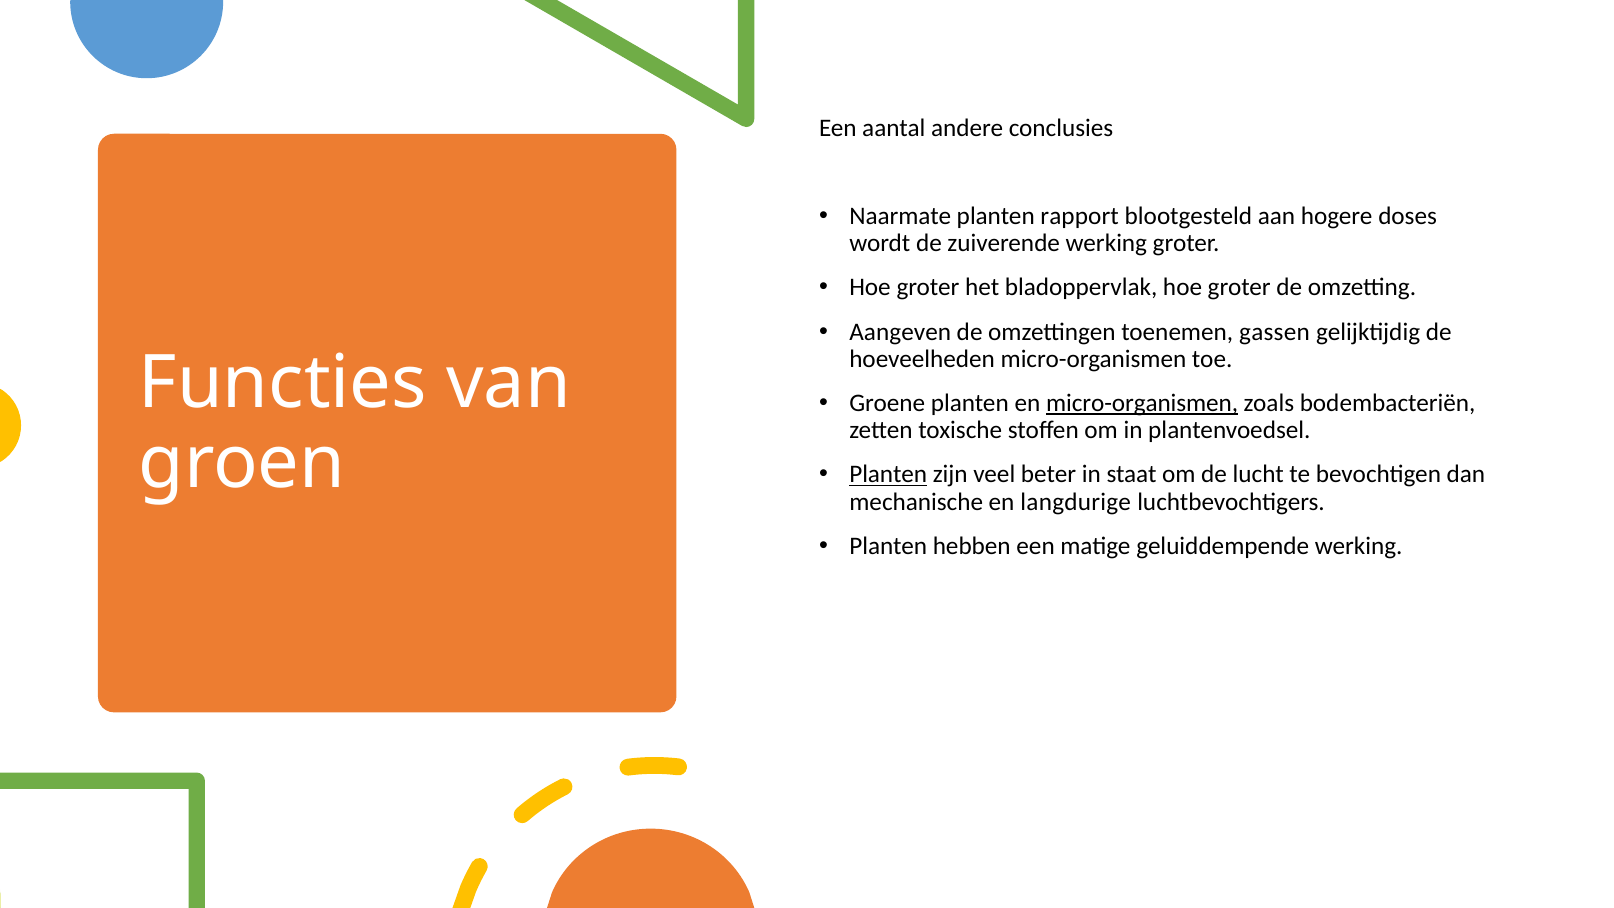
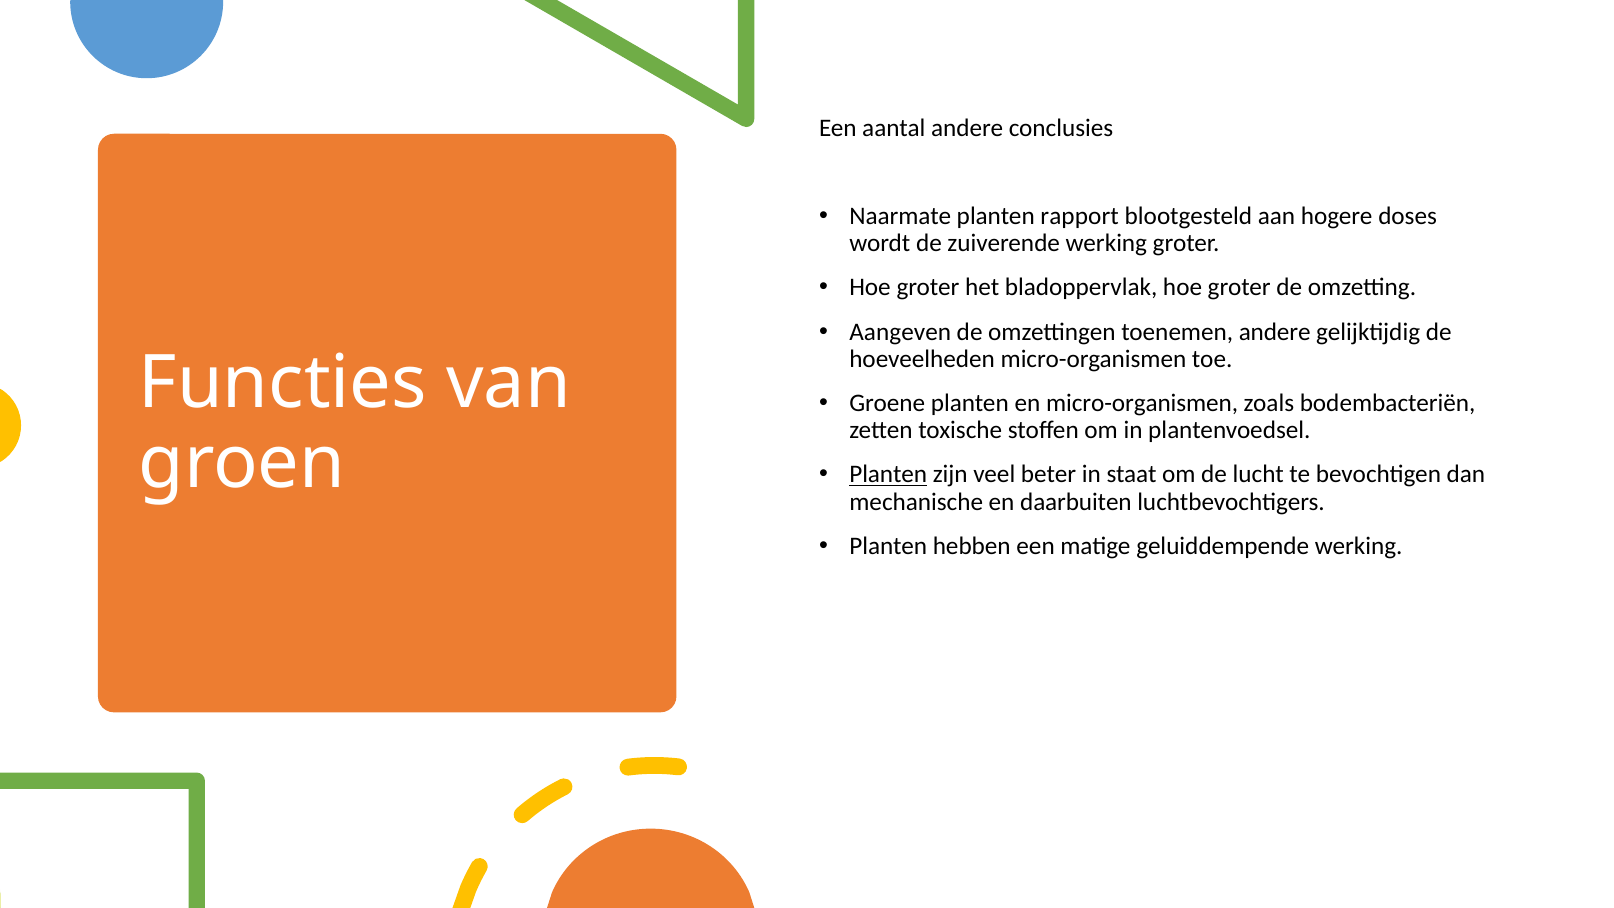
toenemen gassen: gassen -> andere
micro-organismen at (1142, 403) underline: present -> none
langdurige: langdurige -> daarbuiten
